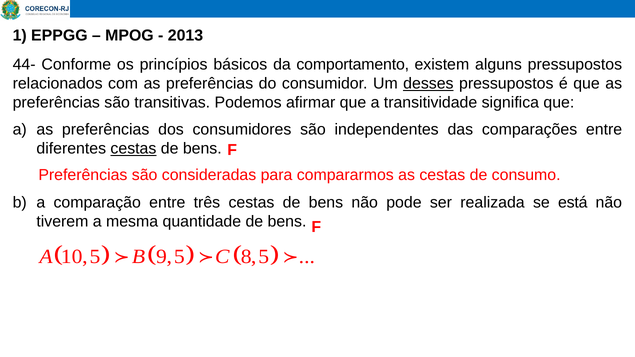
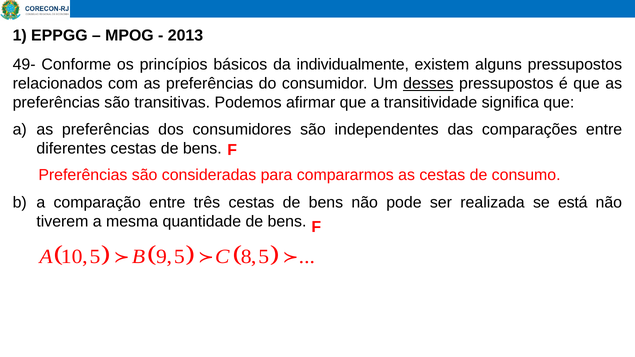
44-: 44- -> 49-
comportamento: comportamento -> individualmente
cestas at (133, 149) underline: present -> none
